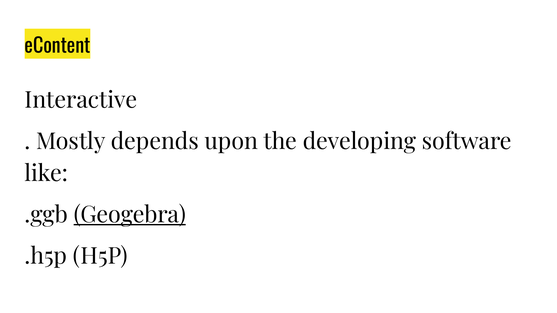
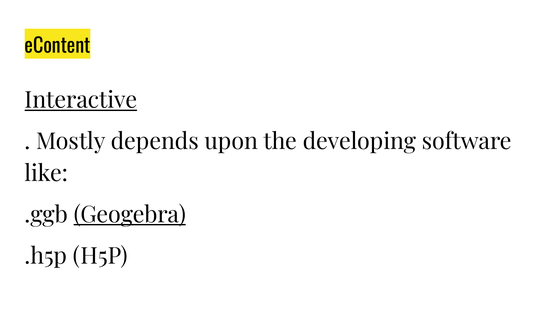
Interactive underline: none -> present
